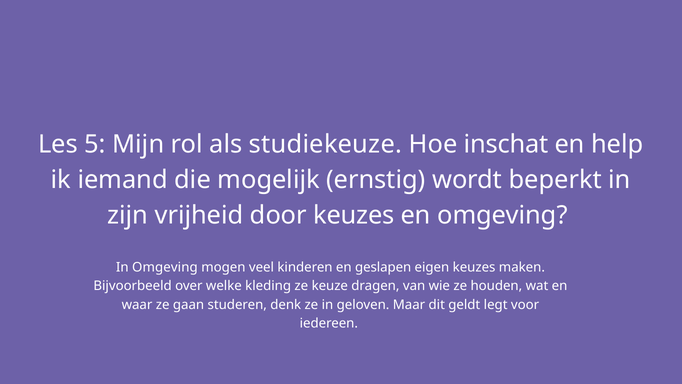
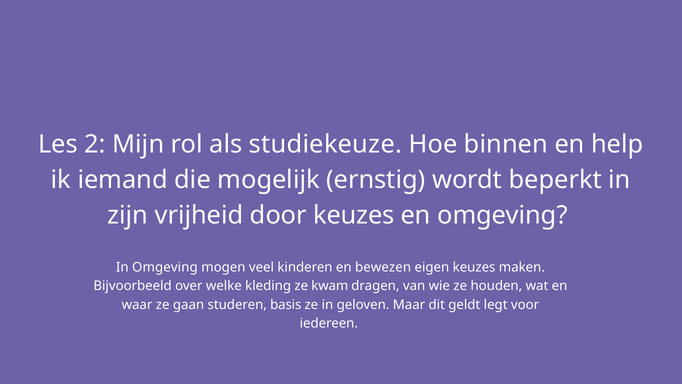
5: 5 -> 2
inschat: inschat -> binnen
geslapen: geslapen -> bewezen
keuze: keuze -> kwam
denk: denk -> basis
